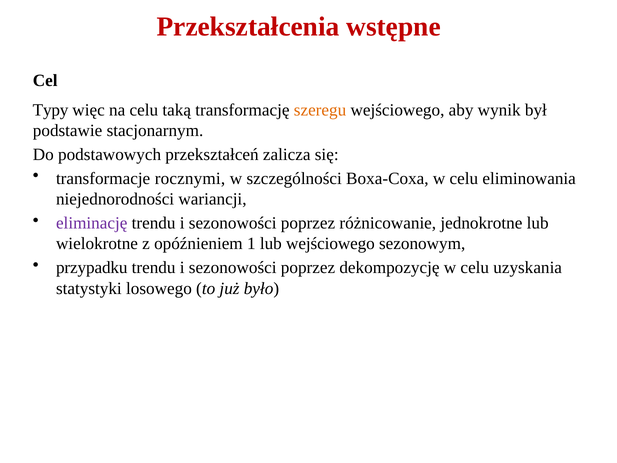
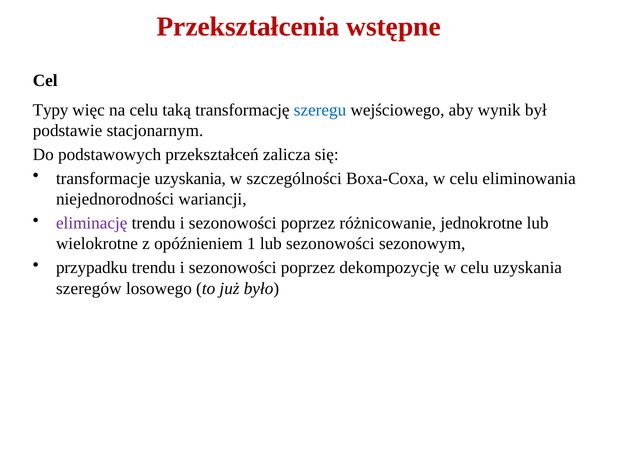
szeregu colour: orange -> blue
transformacje rocznymi: rocznymi -> uzyskania
lub wejściowego: wejściowego -> sezonowości
statystyki: statystyki -> szeregów
